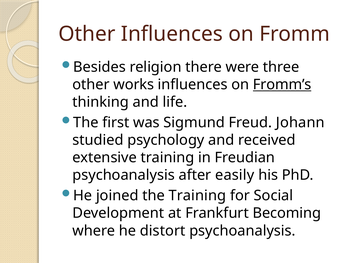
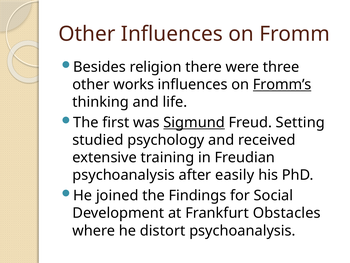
Sigmund underline: none -> present
Johann: Johann -> Setting
the Training: Training -> Findings
Becoming: Becoming -> Obstacles
